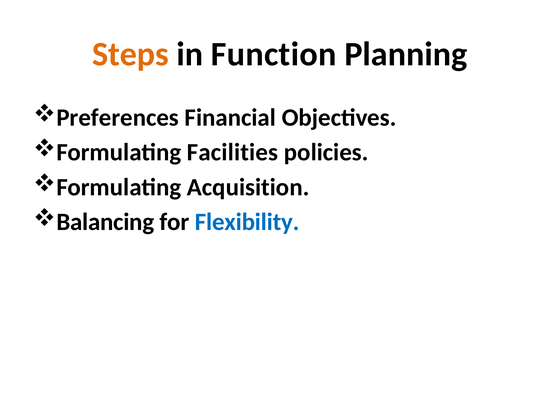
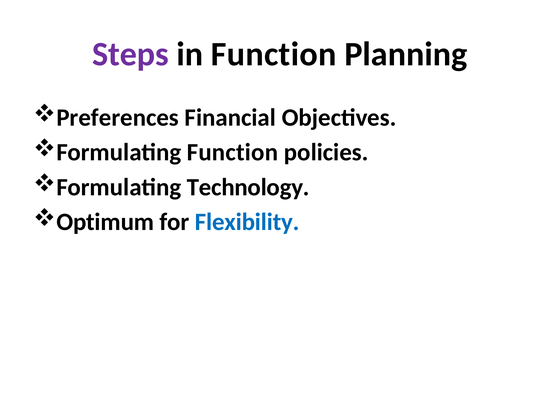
Steps colour: orange -> purple
Formulating Facilities: Facilities -> Function
Acquisition: Acquisition -> Technology
Balancing: Balancing -> Optimum
